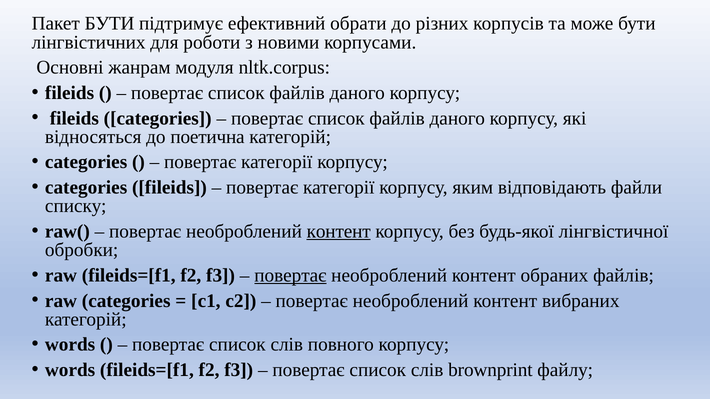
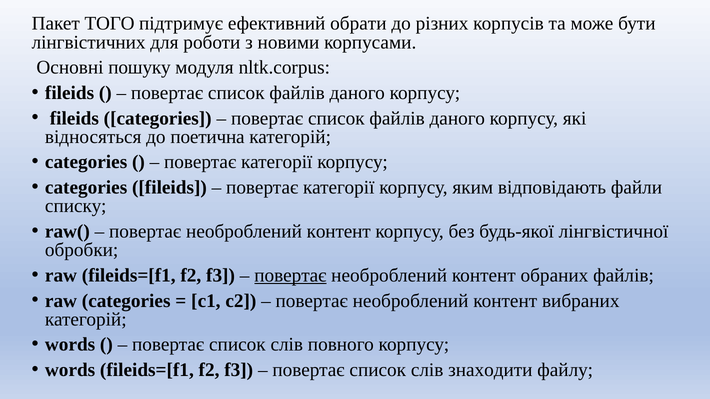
Пакет БУТИ: БУТИ -> ТОГО
жанрам: жанрам -> пошуку
контент at (339, 232) underline: present -> none
brownprint: brownprint -> знаходити
